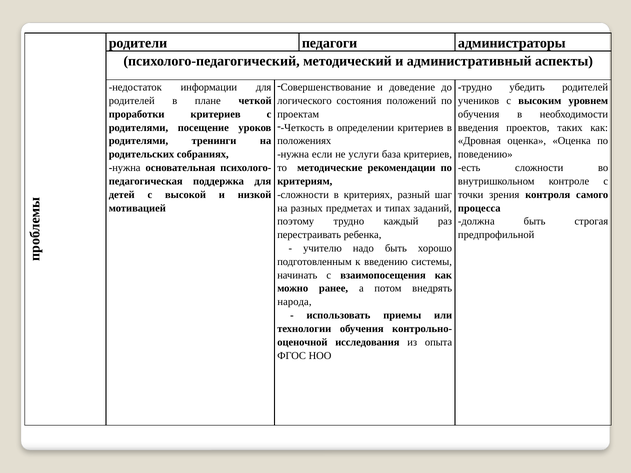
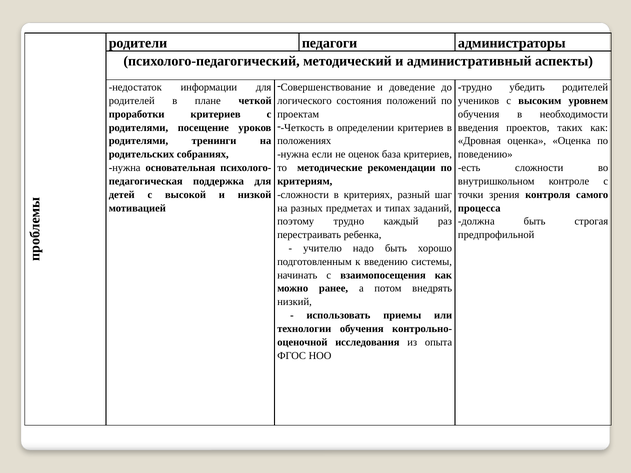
услуги: услуги -> оценок
народа: народа -> низкий
